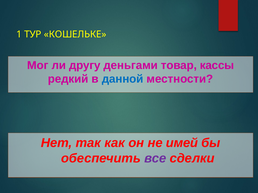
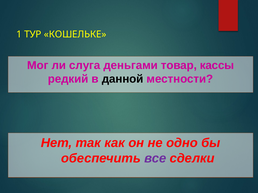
другу: другу -> слуга
данной colour: blue -> black
имей: имей -> одно
